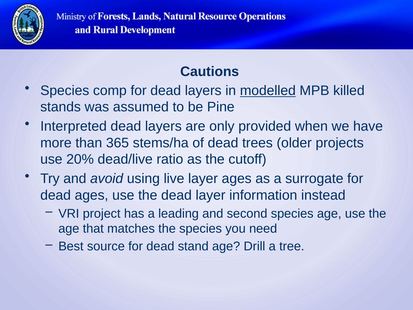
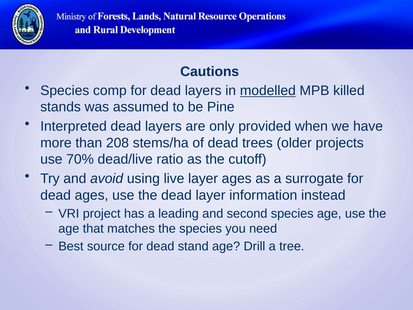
365: 365 -> 208
20%: 20% -> 70%
